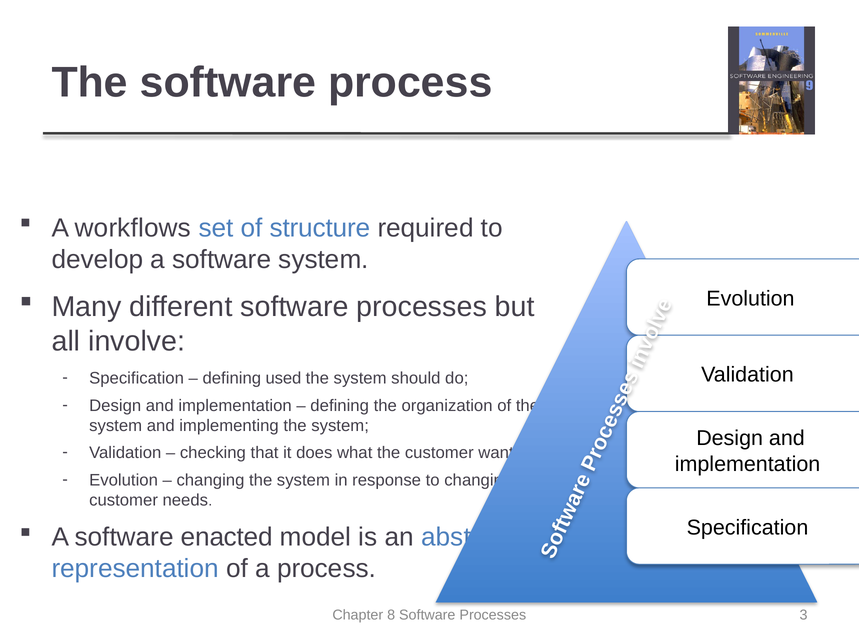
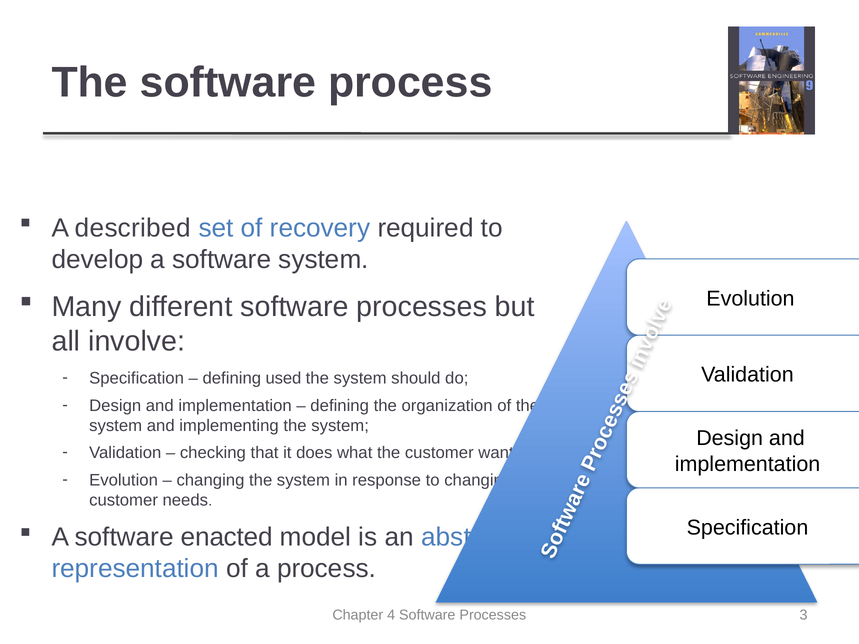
workflows: workflows -> described
structure: structure -> recovery
8: 8 -> 4
